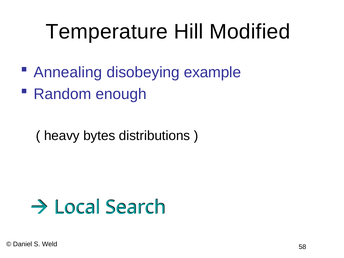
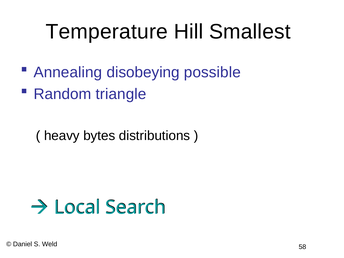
Modified: Modified -> Smallest
example: example -> possible
enough: enough -> triangle
